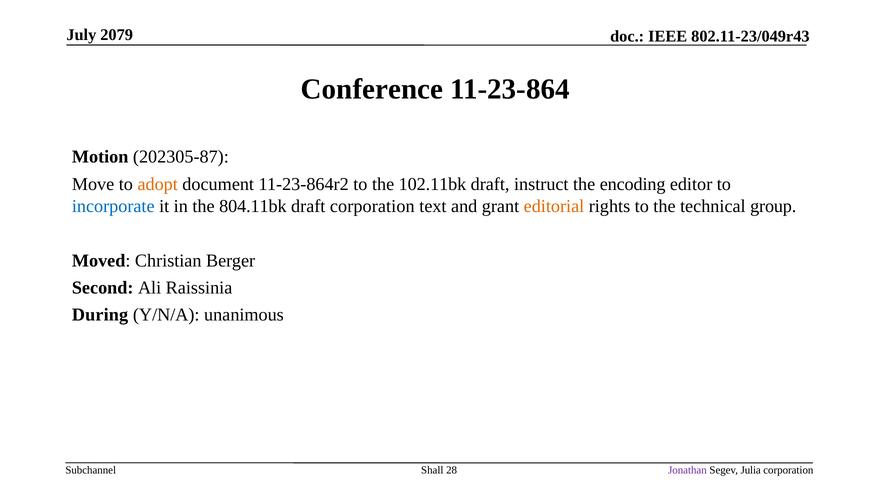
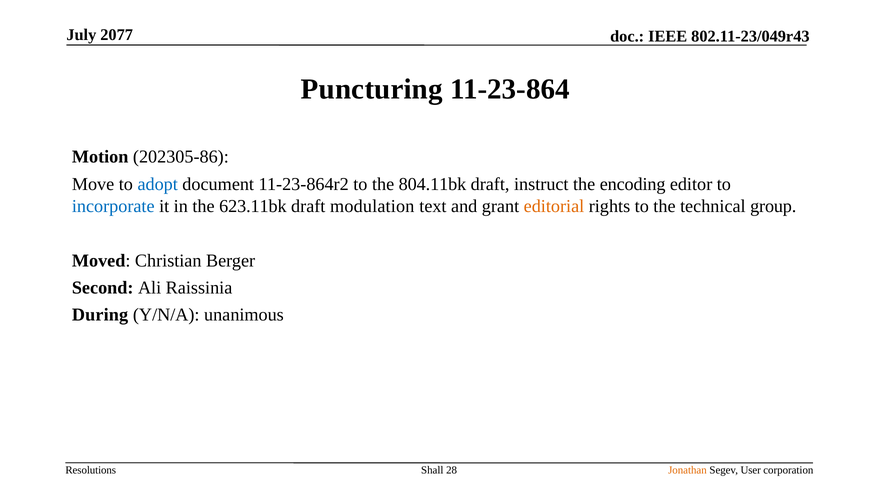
2079: 2079 -> 2077
Conference: Conference -> Puncturing
202305-87: 202305-87 -> 202305-86
adopt colour: orange -> blue
102.11bk: 102.11bk -> 804.11bk
804.11bk: 804.11bk -> 623.11bk
draft corporation: corporation -> modulation
Subchannel: Subchannel -> Resolutions
Jonathan colour: purple -> orange
Julia: Julia -> User
